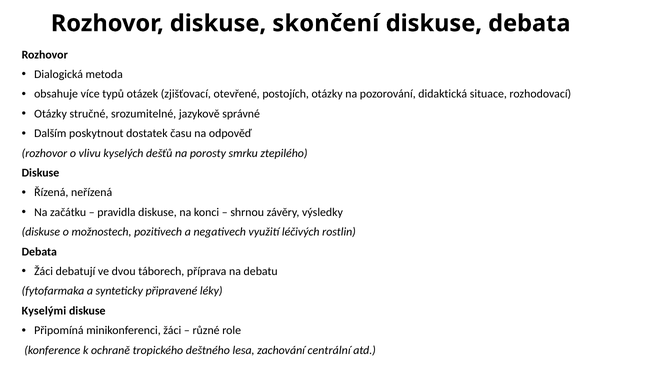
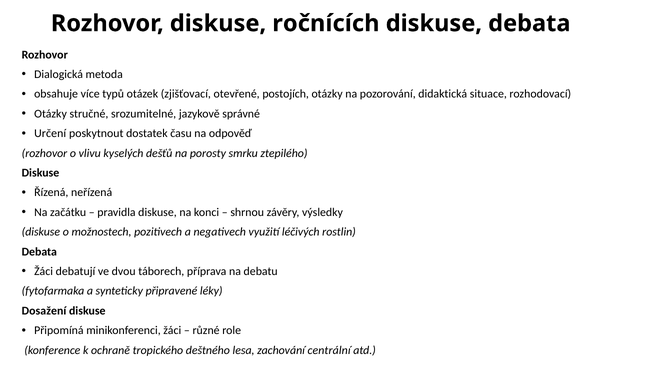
skončení: skončení -> ročnících
Dalším: Dalším -> Určení
Kyselými: Kyselými -> Dosažení
